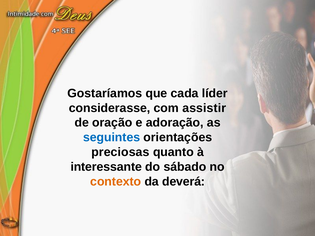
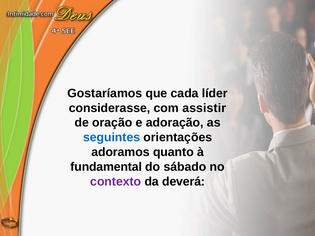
preciosas: preciosas -> adoramos
interessante: interessante -> fundamental
contexto colour: orange -> purple
